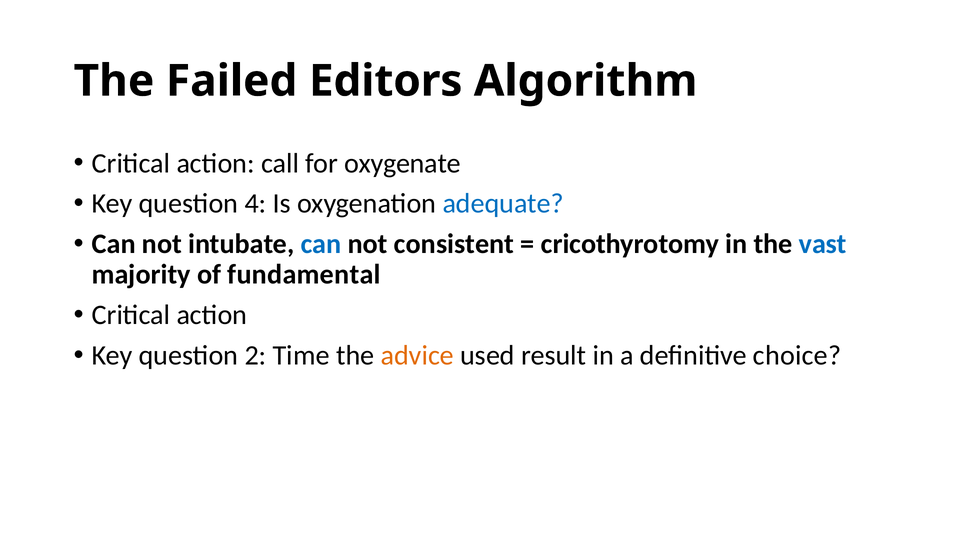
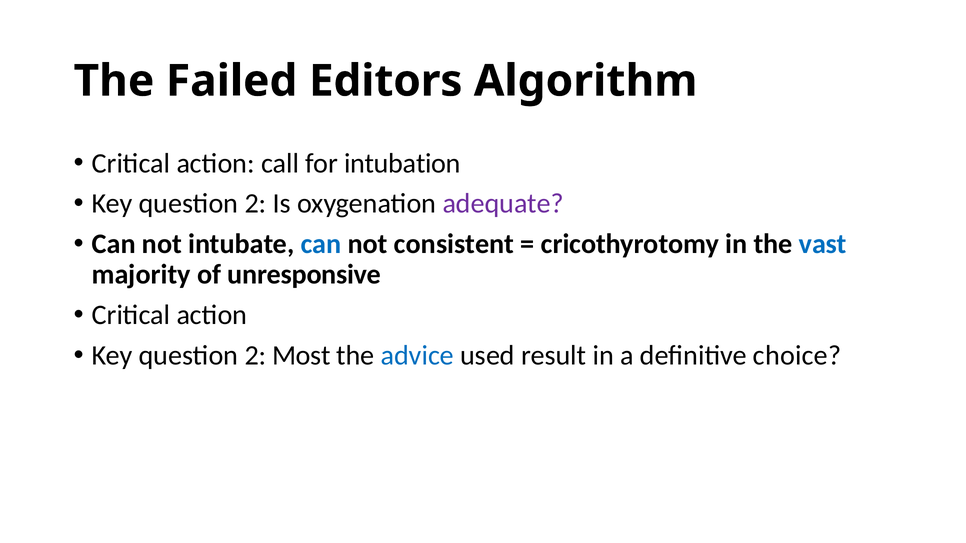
oxygenate: oxygenate -> intubation
4 at (255, 204): 4 -> 2
adequate colour: blue -> purple
fundamental: fundamental -> unresponsive
Time: Time -> Most
advice colour: orange -> blue
